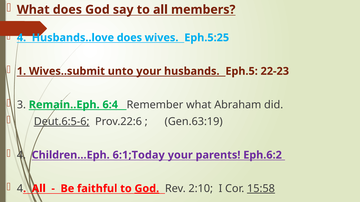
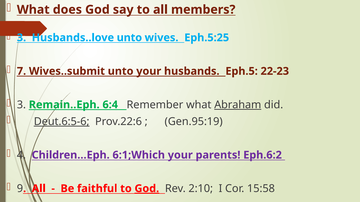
4 at (21, 38): 4 -> 3
Husbands..love does: does -> unto
1: 1 -> 7
Abraham underline: none -> present
Gen.63:19: Gen.63:19 -> Gen.95:19
6:1;Today: 6:1;Today -> 6:1;Which
4 at (20, 189): 4 -> 9
15:58 underline: present -> none
